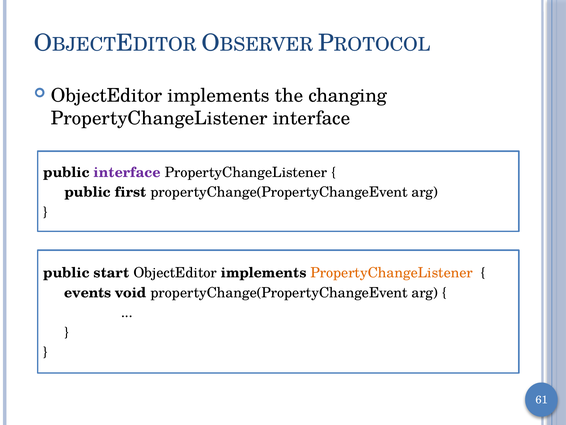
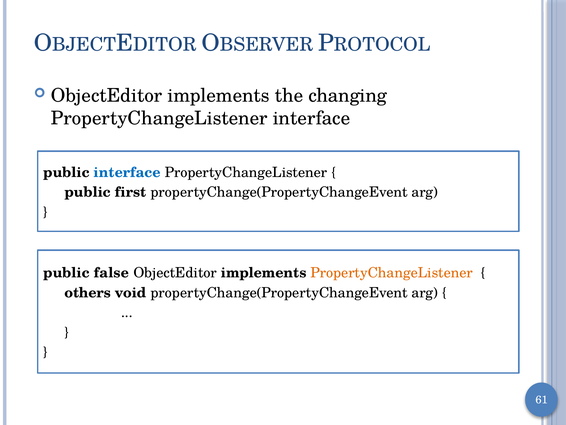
interface at (127, 172) colour: purple -> blue
start: start -> false
events: events -> others
